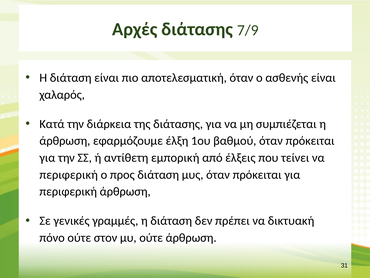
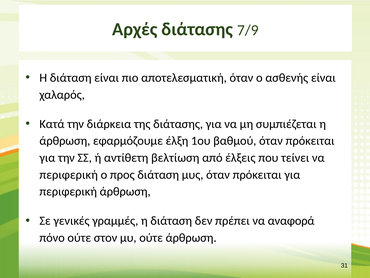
εμπορική: εμπορική -> βελτίωση
δικτυακή: δικτυακή -> αναφορά
